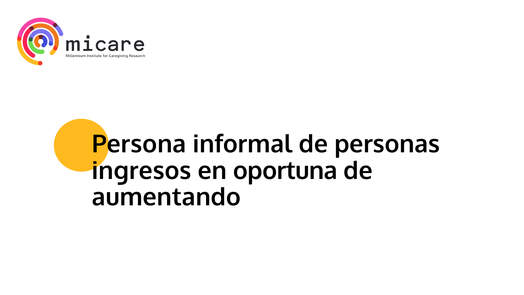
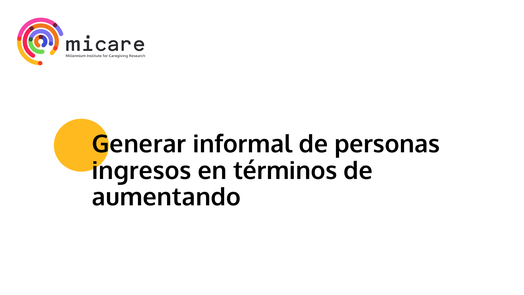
Persona: Persona -> Generar
oportuna: oportuna -> términos
